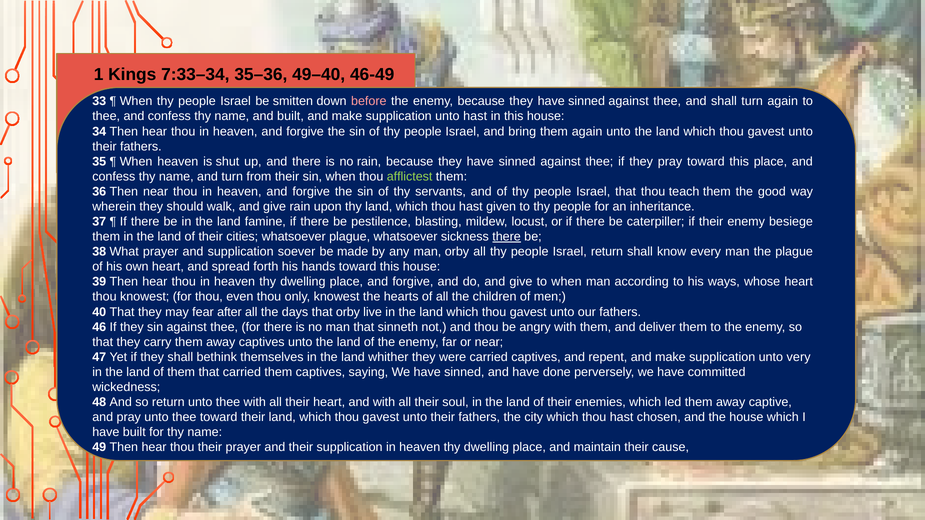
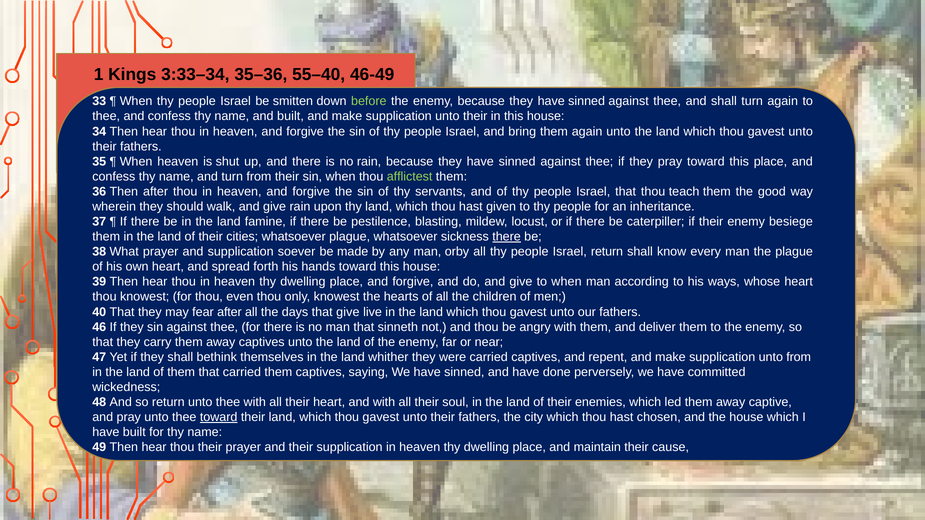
7:33–34: 7:33–34 -> 3:33–34
49–40: 49–40 -> 55–40
before colour: pink -> light green
supplication unto hast: hast -> their
Then near: near -> after
that orby: orby -> give
unto very: very -> from
toward at (219, 417) underline: none -> present
